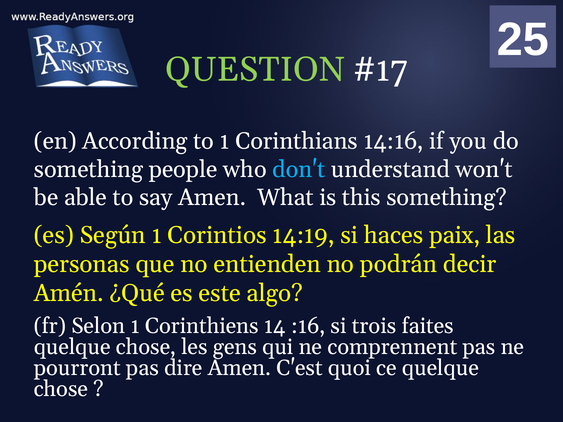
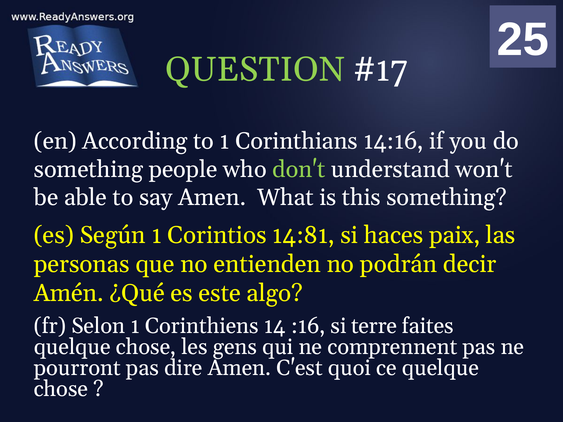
don't colour: light blue -> light green
14:19: 14:19 -> 14:81
trois: trois -> terre
